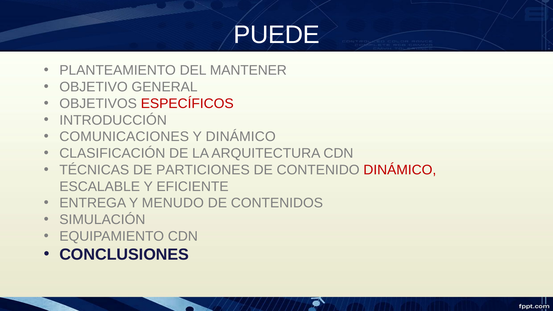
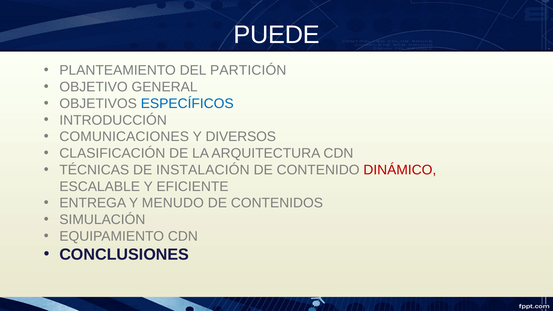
MANTENER: MANTENER -> PARTICIÓN
ESPECÍFICOS colour: red -> blue
Y DINÁMICO: DINÁMICO -> DIVERSOS
PARTICIONES: PARTICIONES -> INSTALACIÓN
